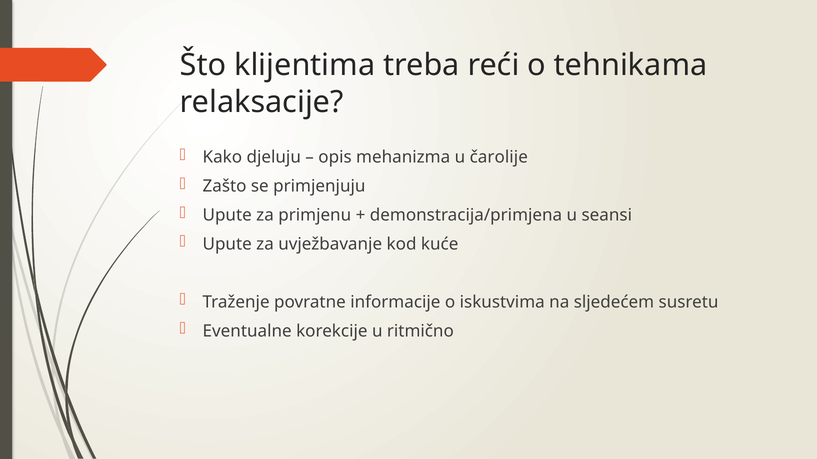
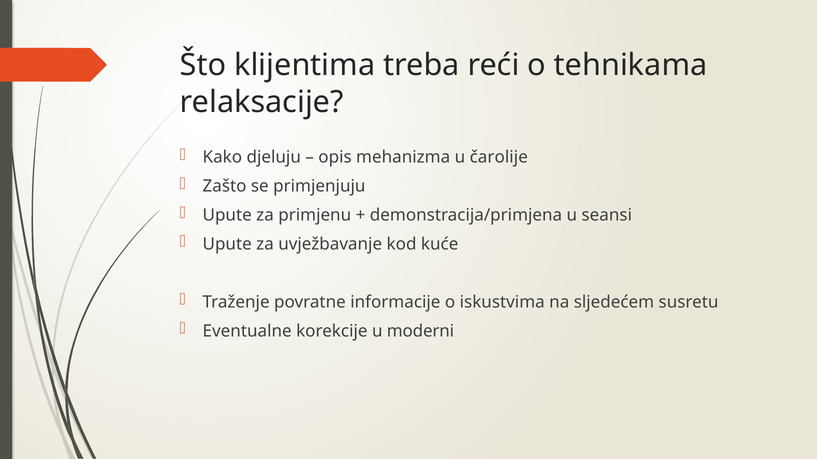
ritmično: ritmično -> moderni
